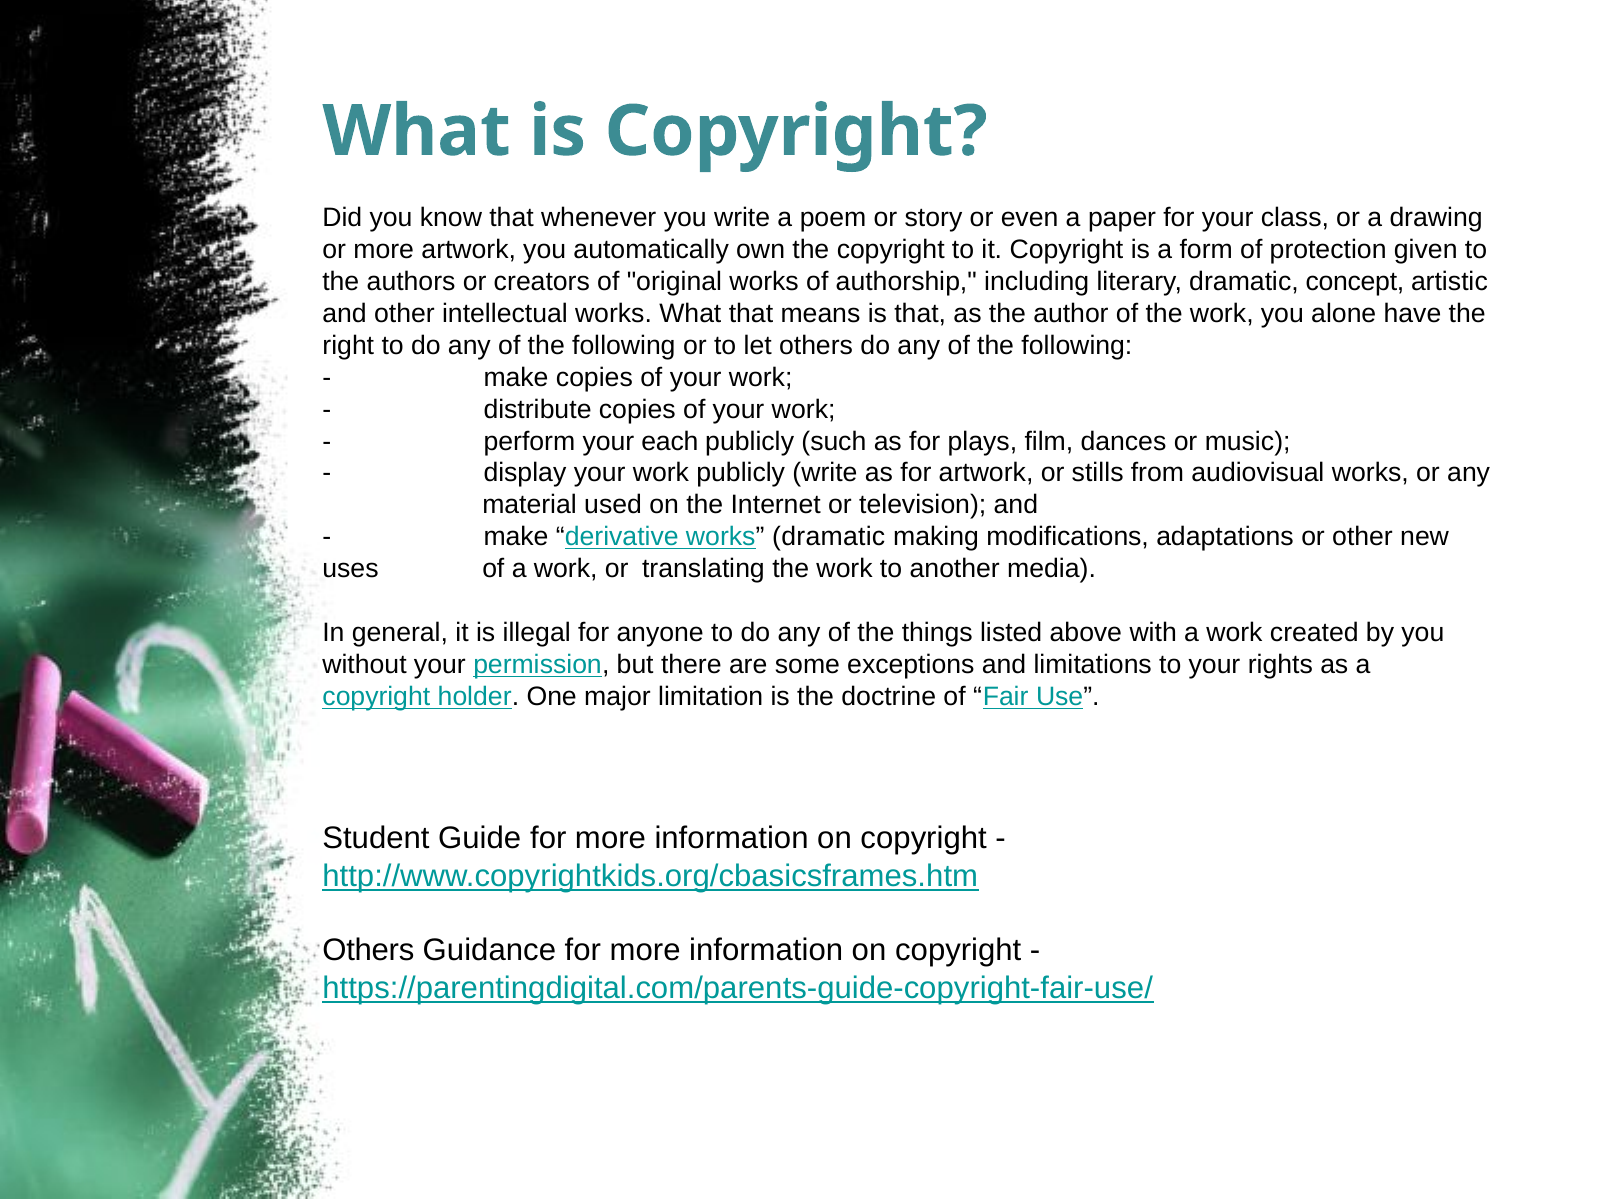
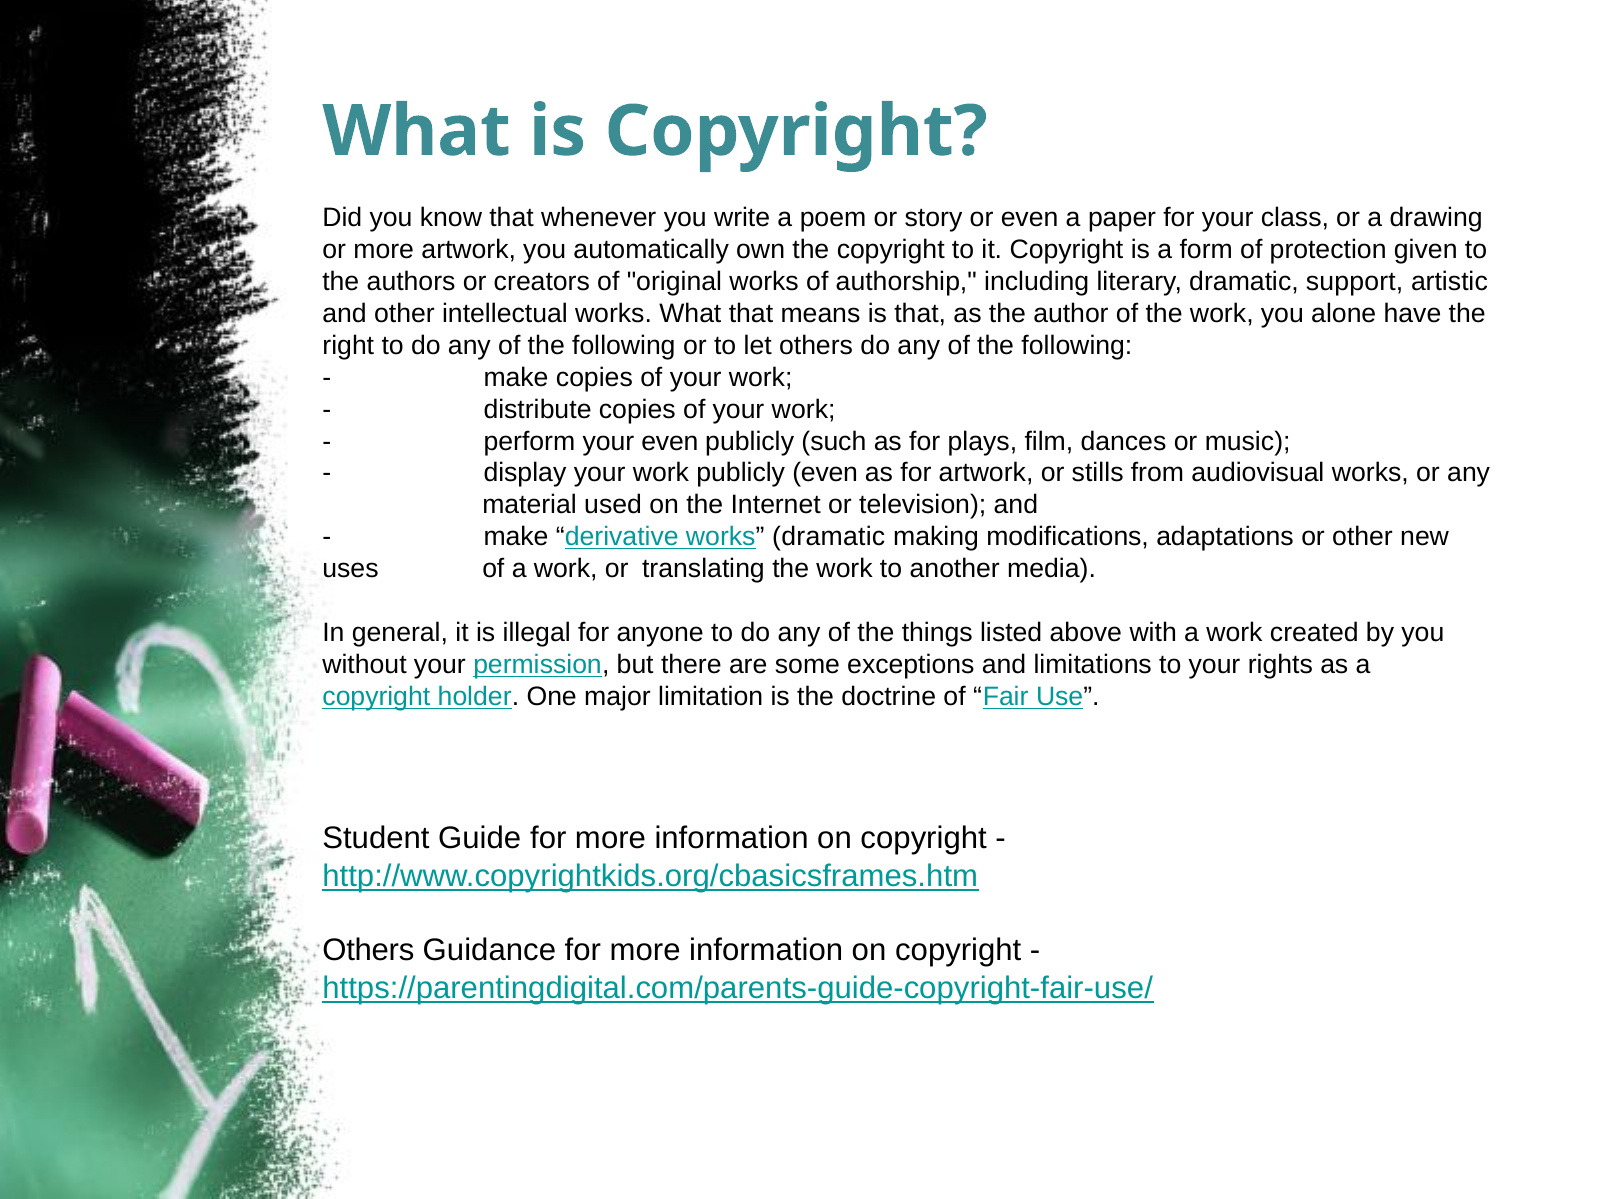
concept: concept -> support
your each: each -> even
publicly write: write -> even
